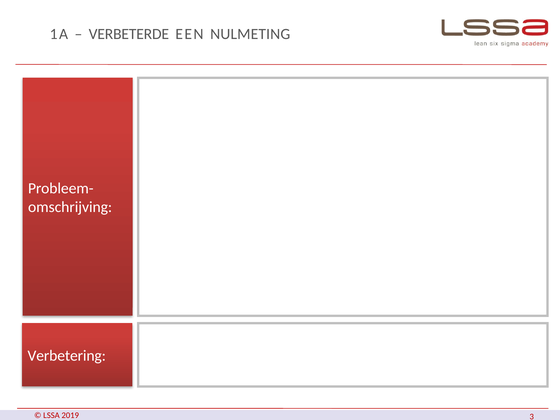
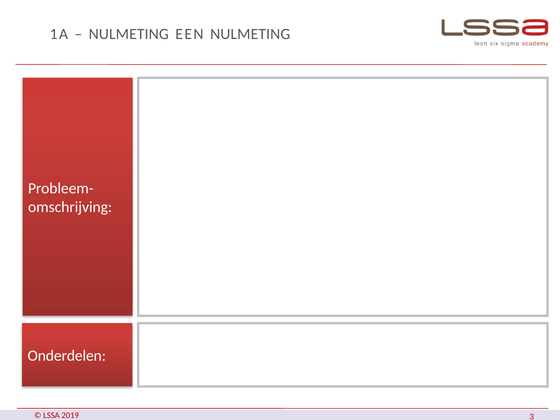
VERBETERDE at (129, 34): VERBETERDE -> NULMETING
Verbetering: Verbetering -> Onderdelen
